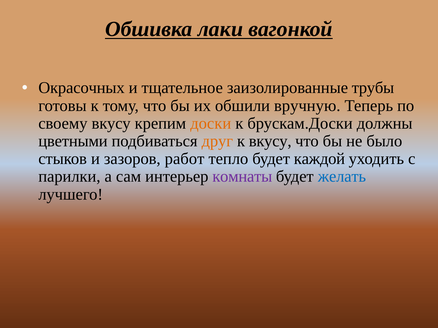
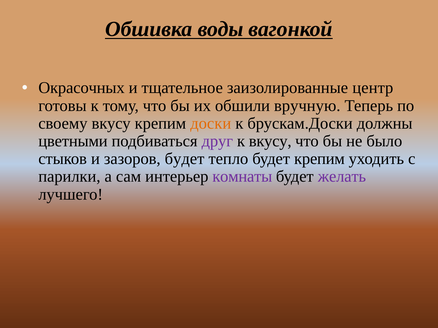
лаки: лаки -> воды
трубы: трубы -> центр
друг colour: orange -> purple
зазоров работ: работ -> будет
будет каждой: каждой -> крепим
желать colour: blue -> purple
